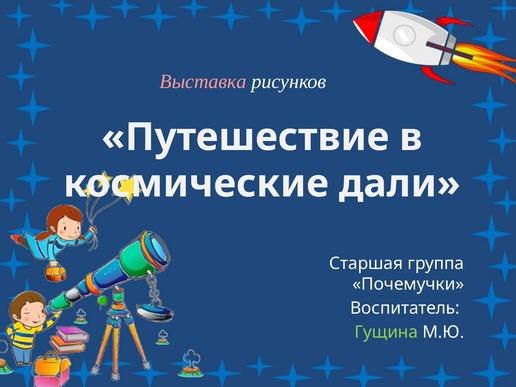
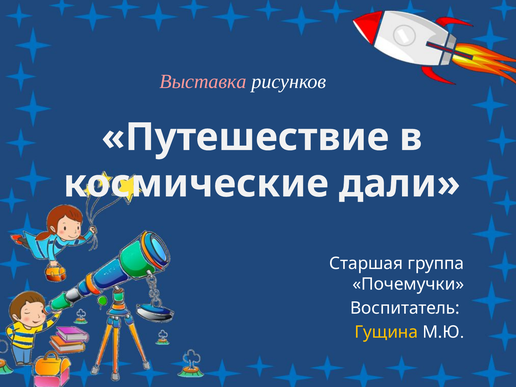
Гущина colour: light green -> yellow
